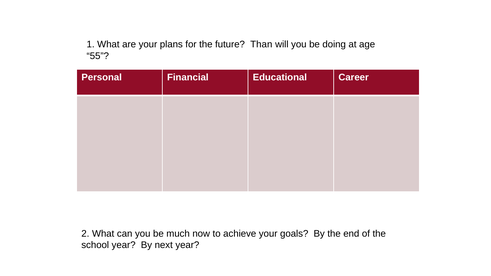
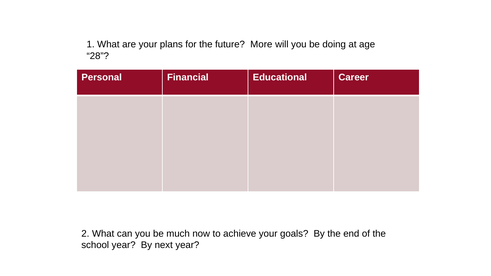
Than: Than -> More
55: 55 -> 28
